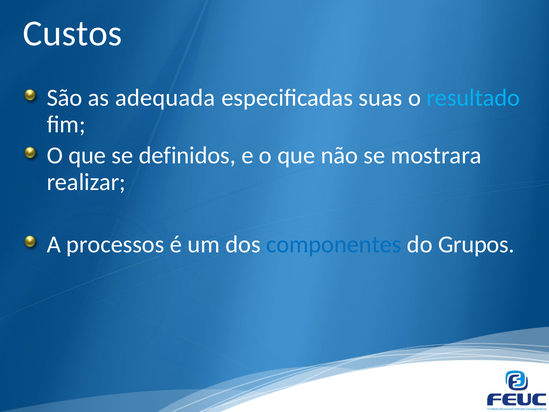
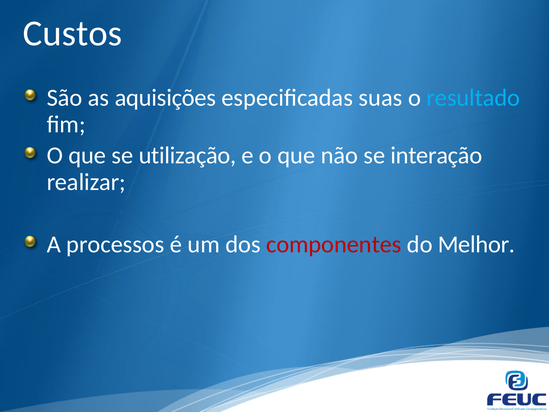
adequada: adequada -> aquisições
definidos: definidos -> utilização
mostrara: mostrara -> interação
componentes colour: blue -> red
Grupos: Grupos -> Melhor
